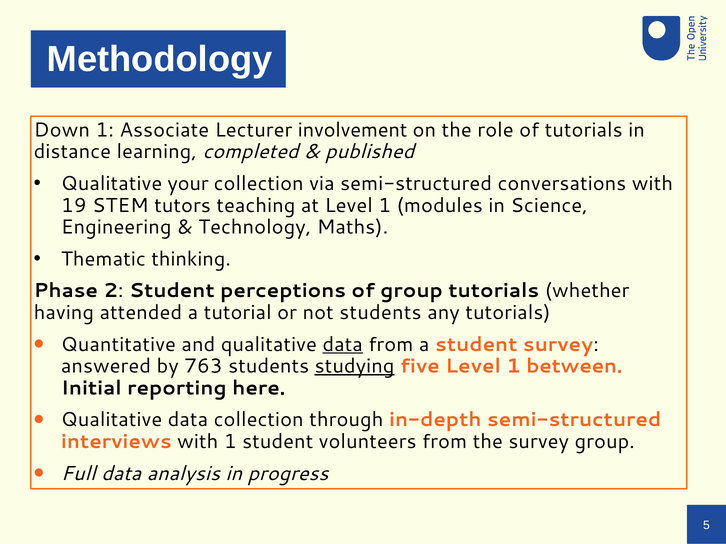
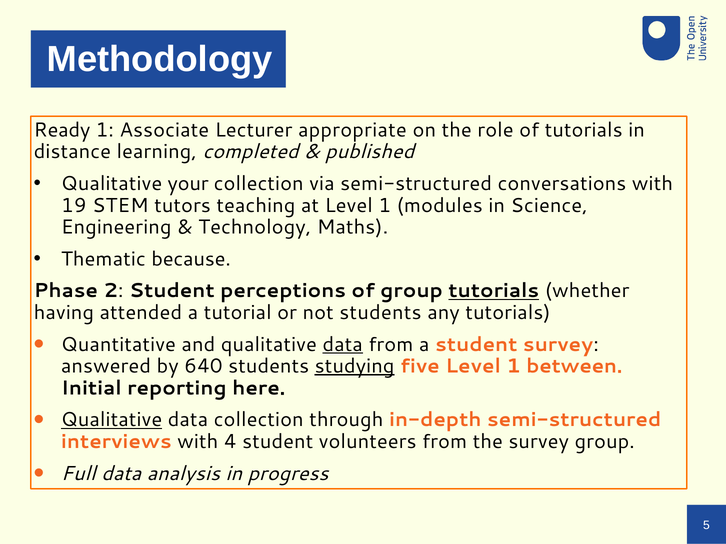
Down: Down -> Ready
involvement: involvement -> appropriate
thinking: thinking -> because
tutorials at (494, 291) underline: none -> present
763: 763 -> 640
Qualitative at (112, 420) underline: none -> present
with 1: 1 -> 4
